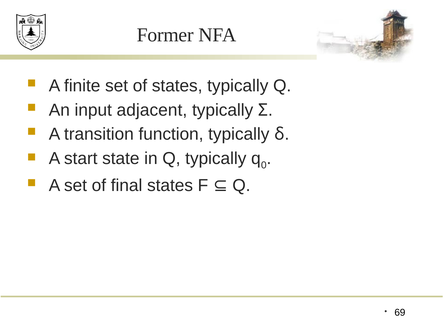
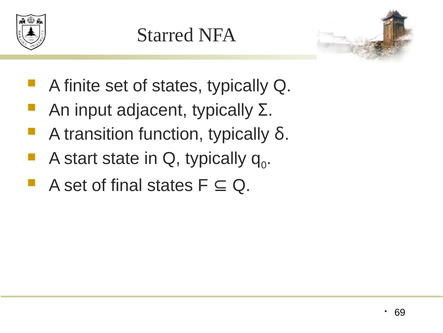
Former: Former -> Starred
